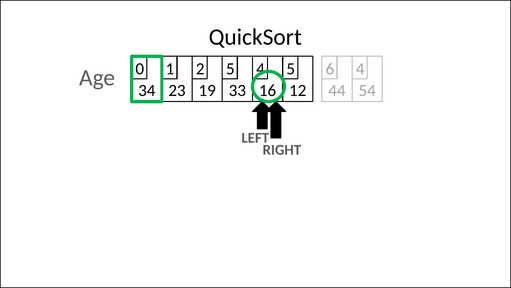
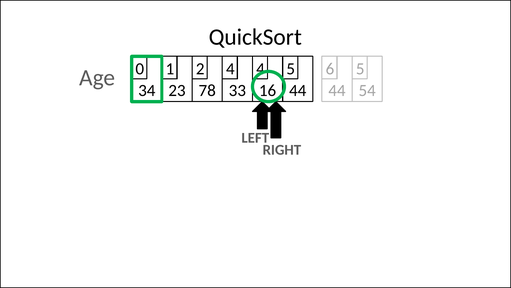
2 5: 5 -> 4
6 4: 4 -> 5
19: 19 -> 78
12 at (298, 90): 12 -> 44
